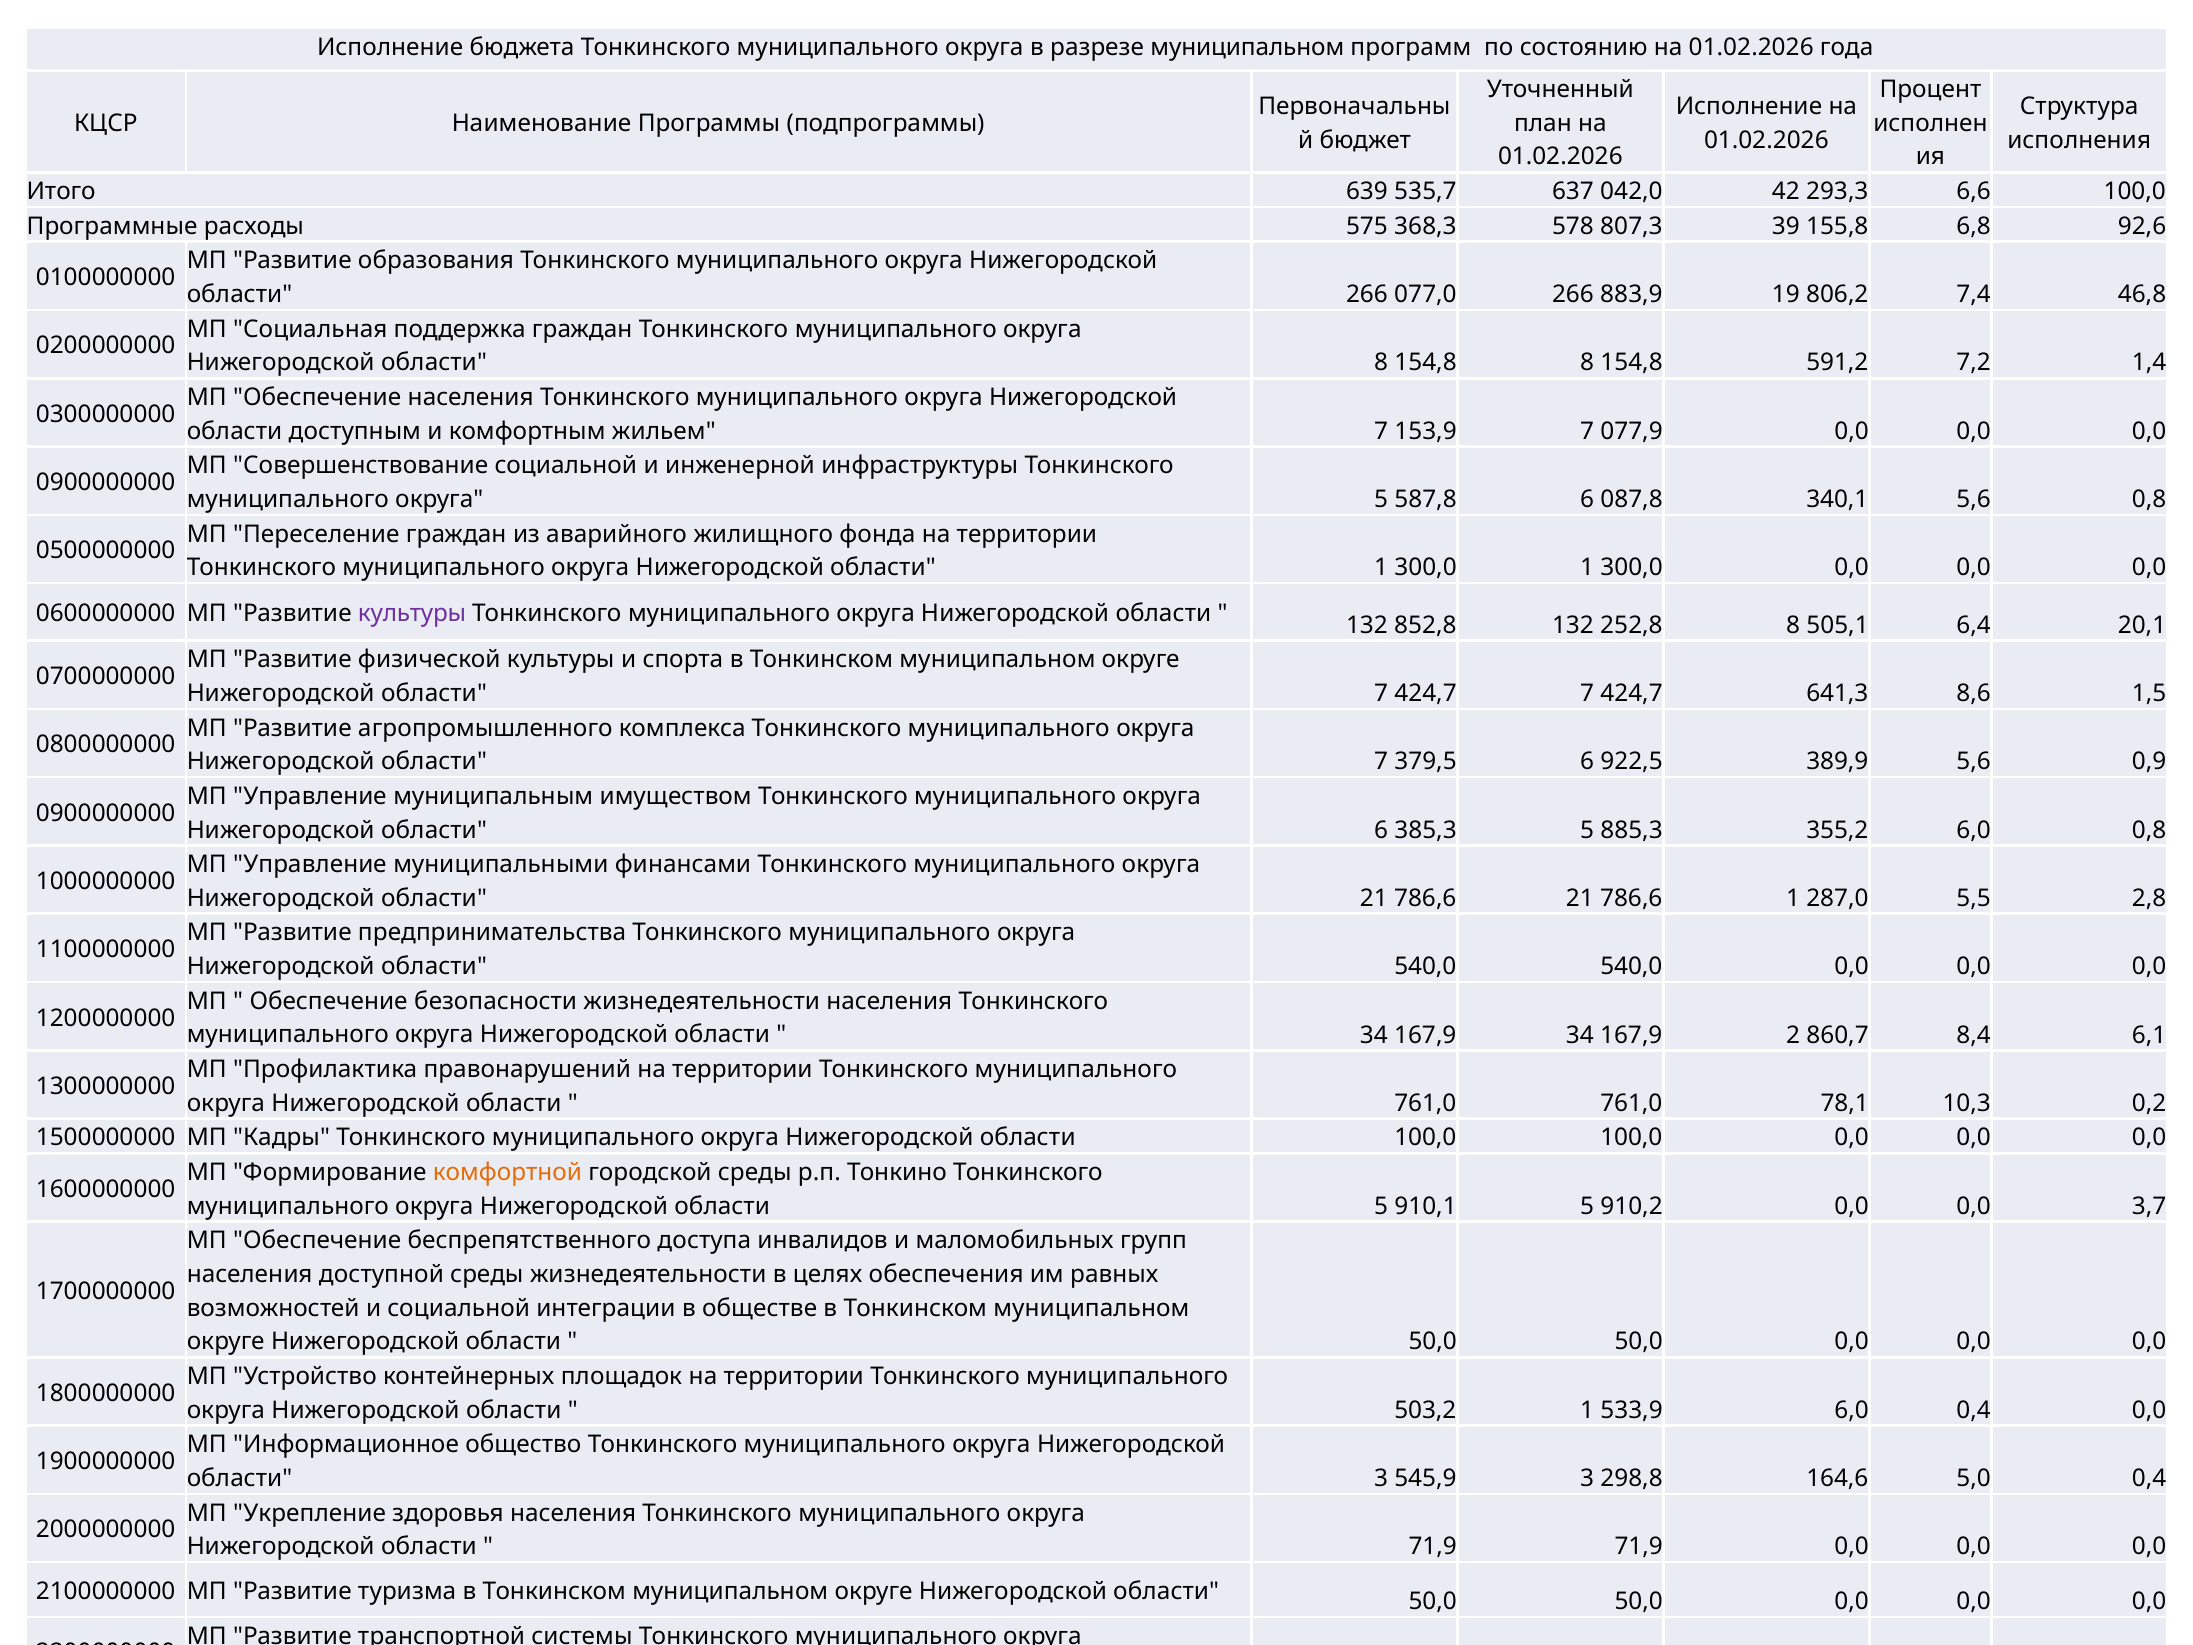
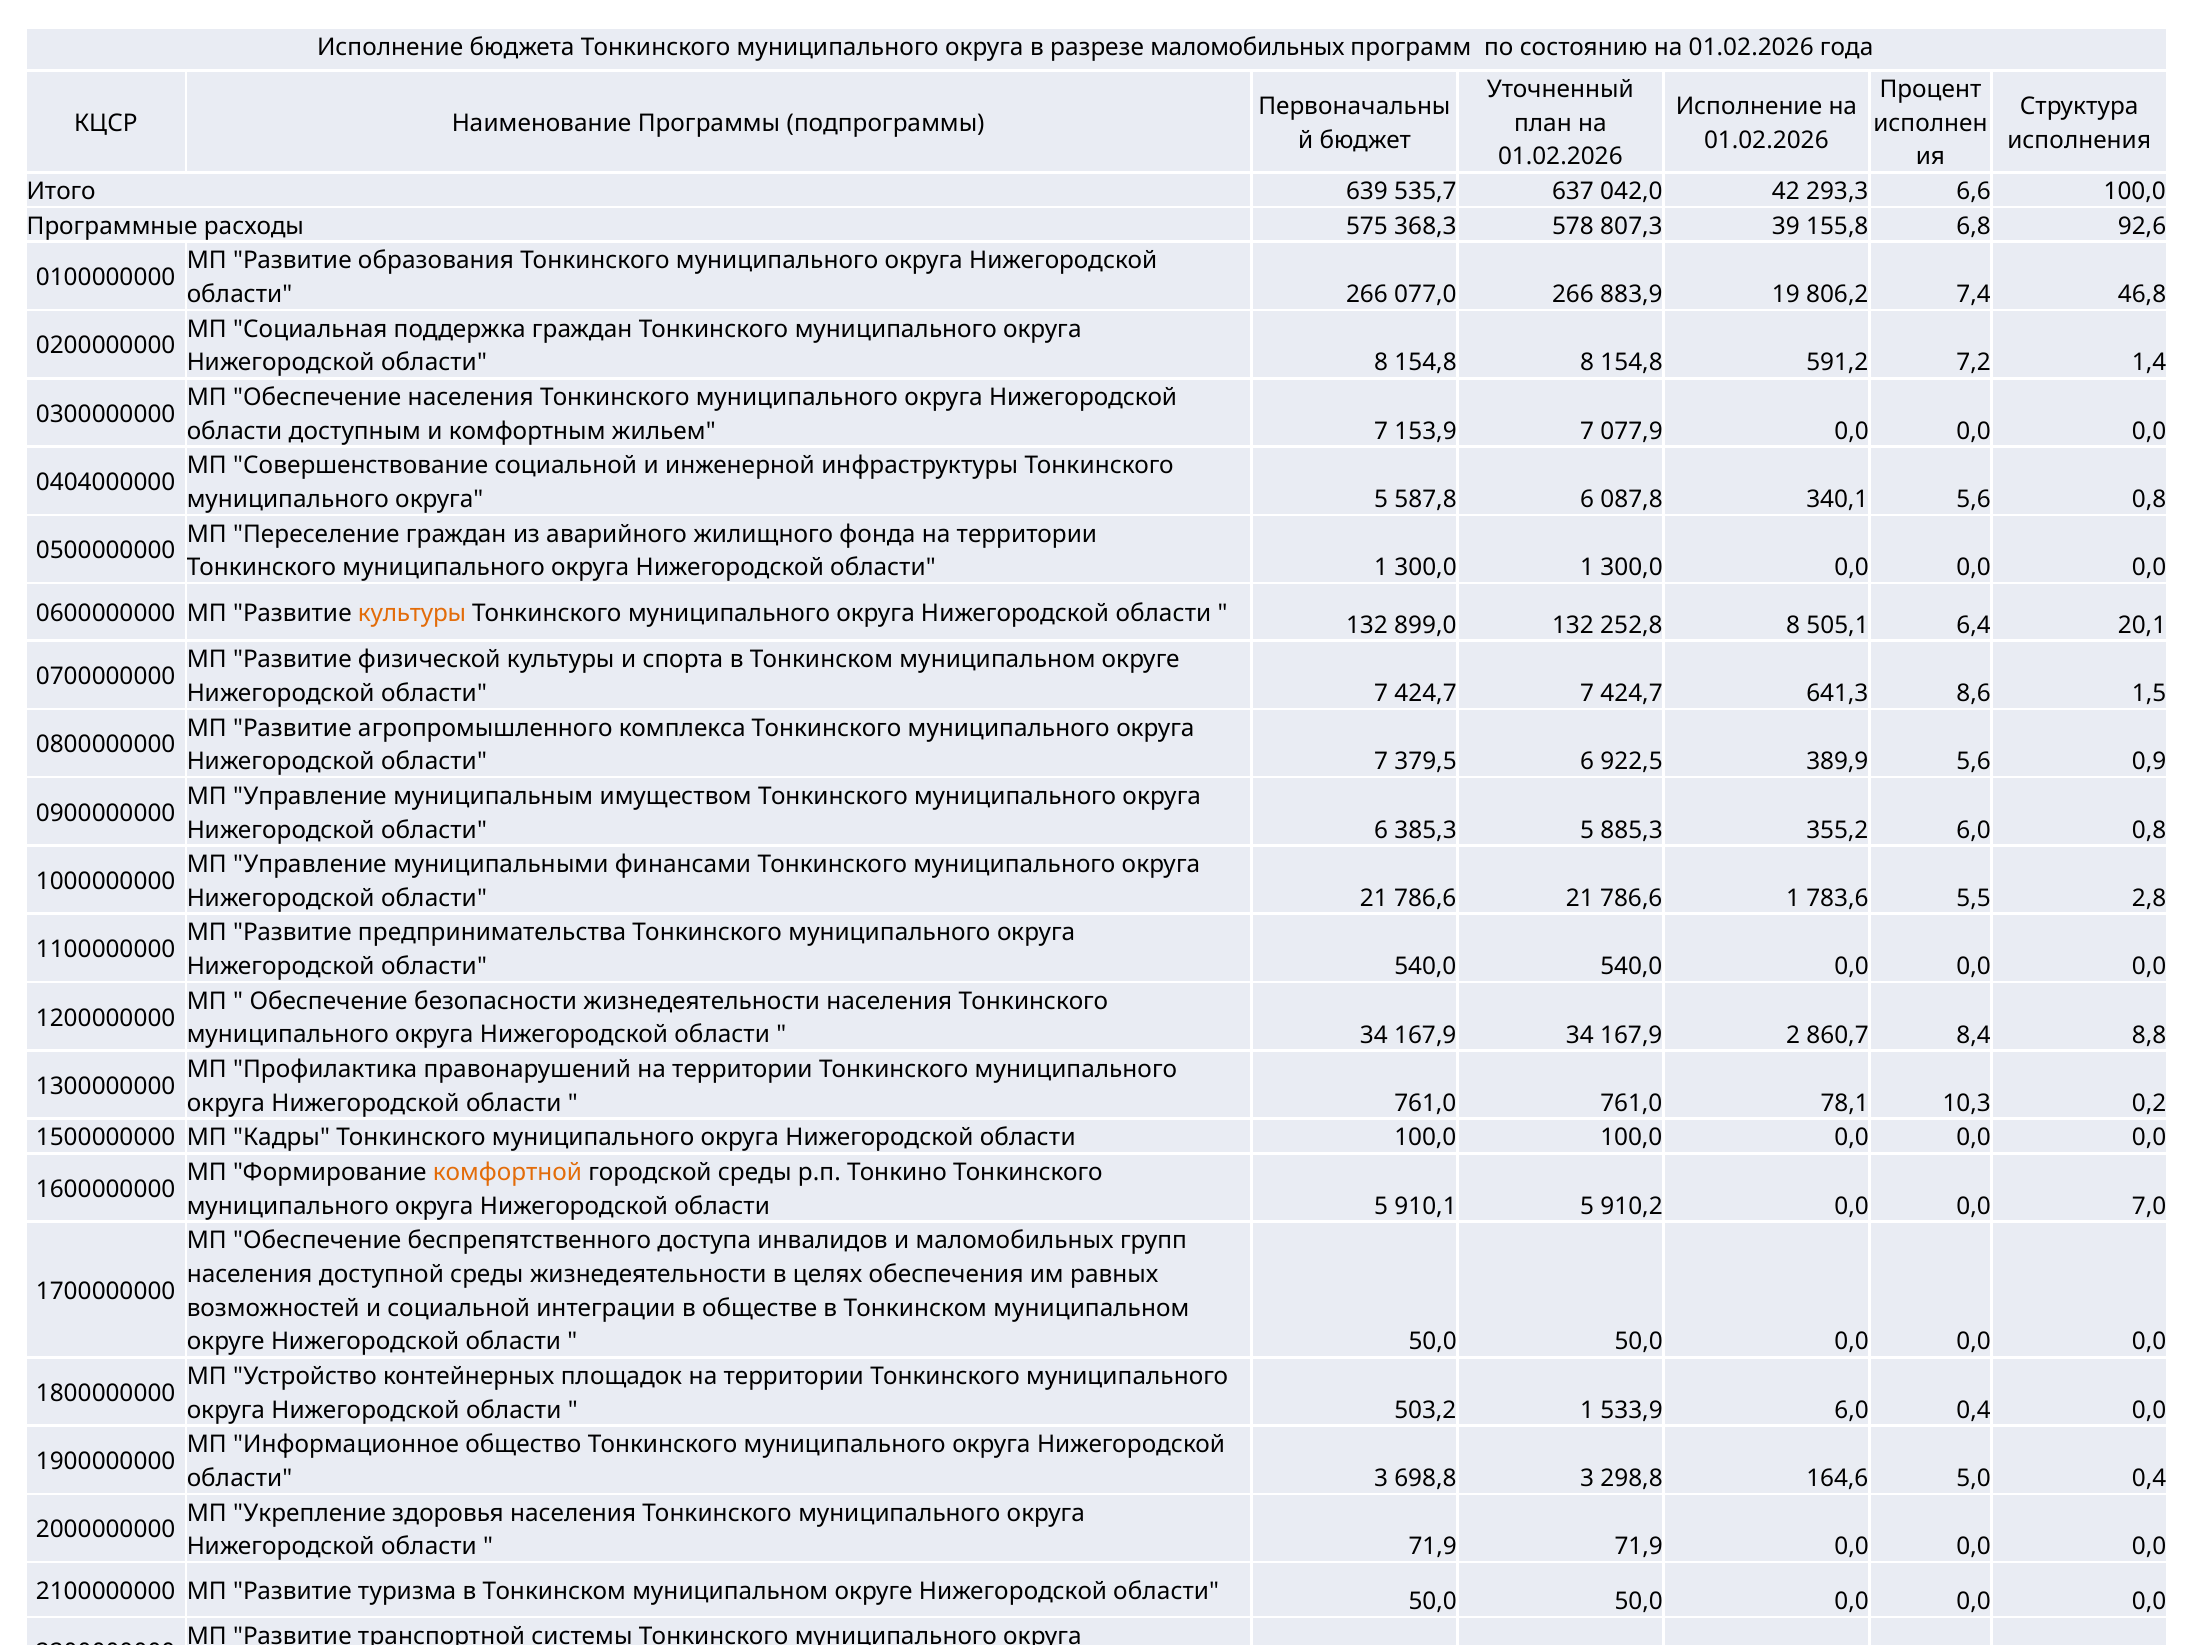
разрезе муниципальном: муниципальном -> маломобильных
0900000000 at (106, 482): 0900000000 -> 0404000000
культуры at (412, 614) colour: purple -> orange
852,8: 852,8 -> 899,0
287,0: 287,0 -> 783,6
6,1: 6,1 -> 8,8
3,7: 3,7 -> 7,0
545,9: 545,9 -> 698,8
